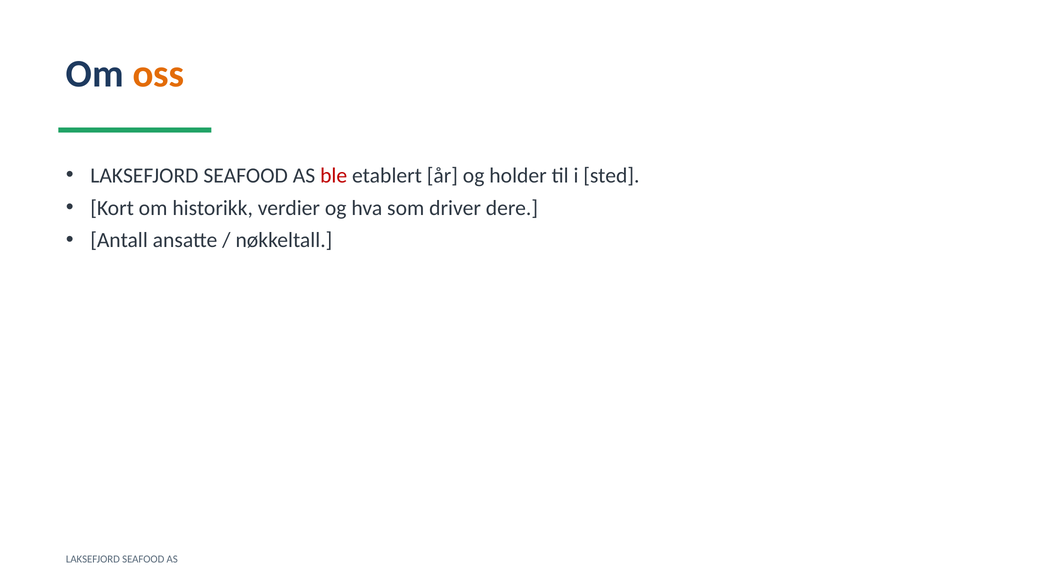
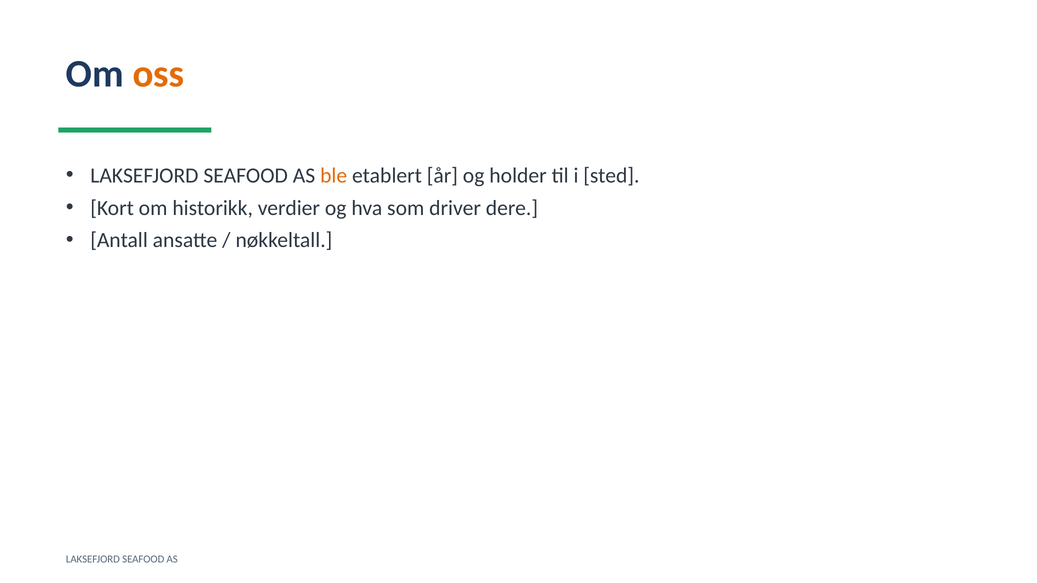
ble colour: red -> orange
